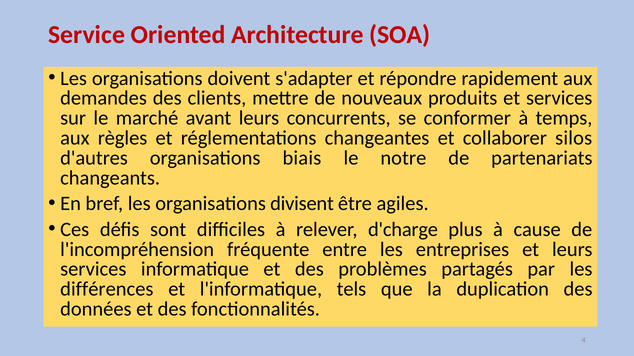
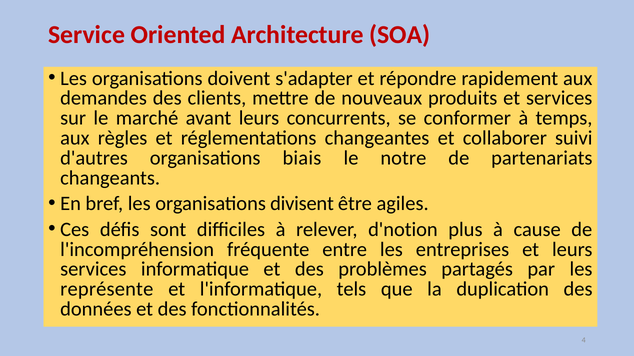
silos: silos -> suivi
d'charge: d'charge -> d'notion
différences: différences -> représente
